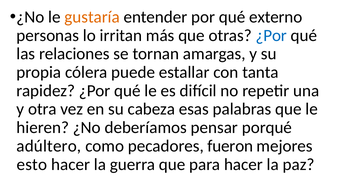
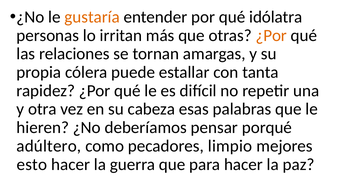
externo: externo -> idólatra
¿Por at (271, 35) colour: blue -> orange
fueron: fueron -> limpio
